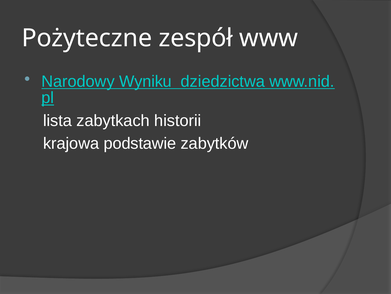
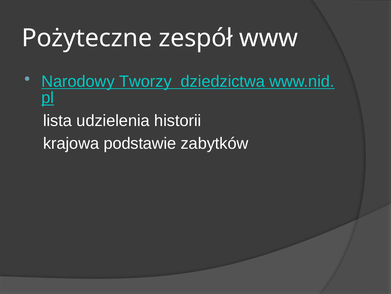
Wyniku: Wyniku -> Tworzy
zabytkach: zabytkach -> udzielenia
